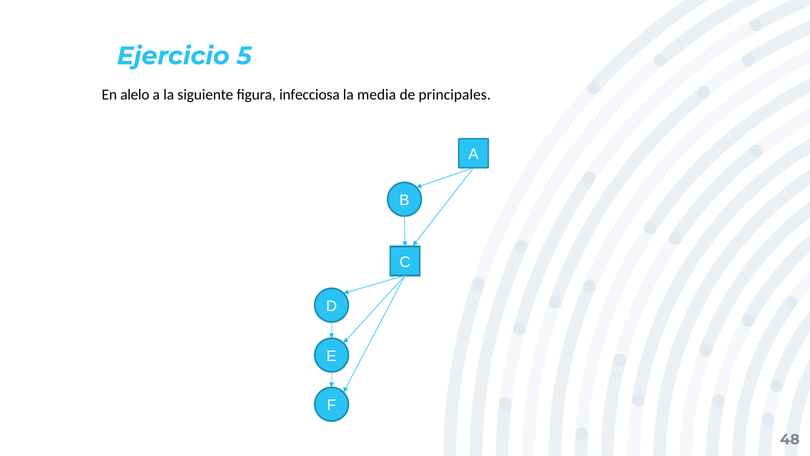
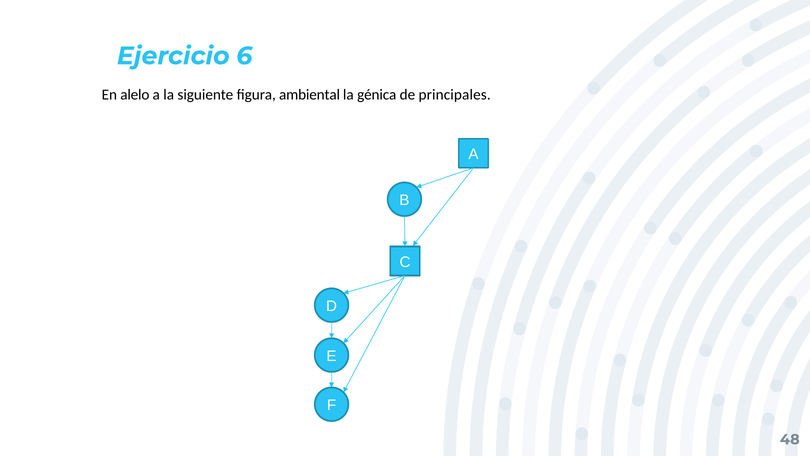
5: 5 -> 6
infecciosa: infecciosa -> ambiental
media: media -> génica
